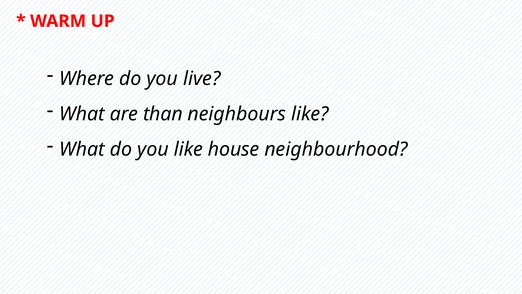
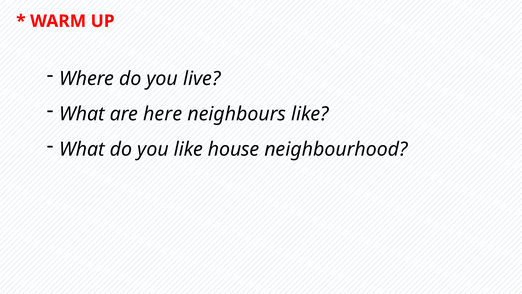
than: than -> here
